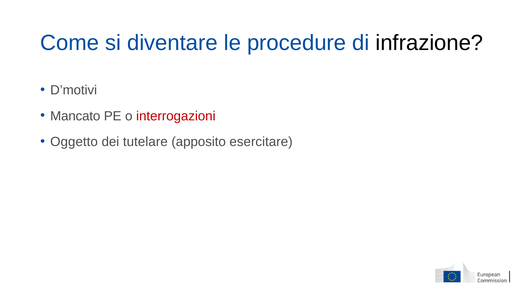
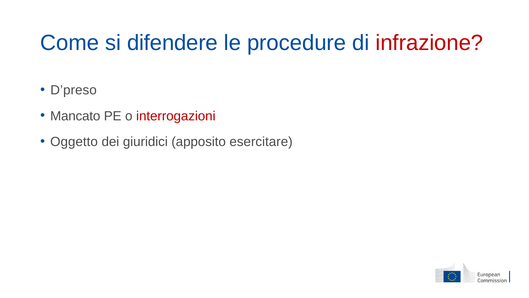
diventare: diventare -> difendere
infrazione colour: black -> red
D’motivi: D’motivi -> D’preso
tutelare: tutelare -> giuridici
